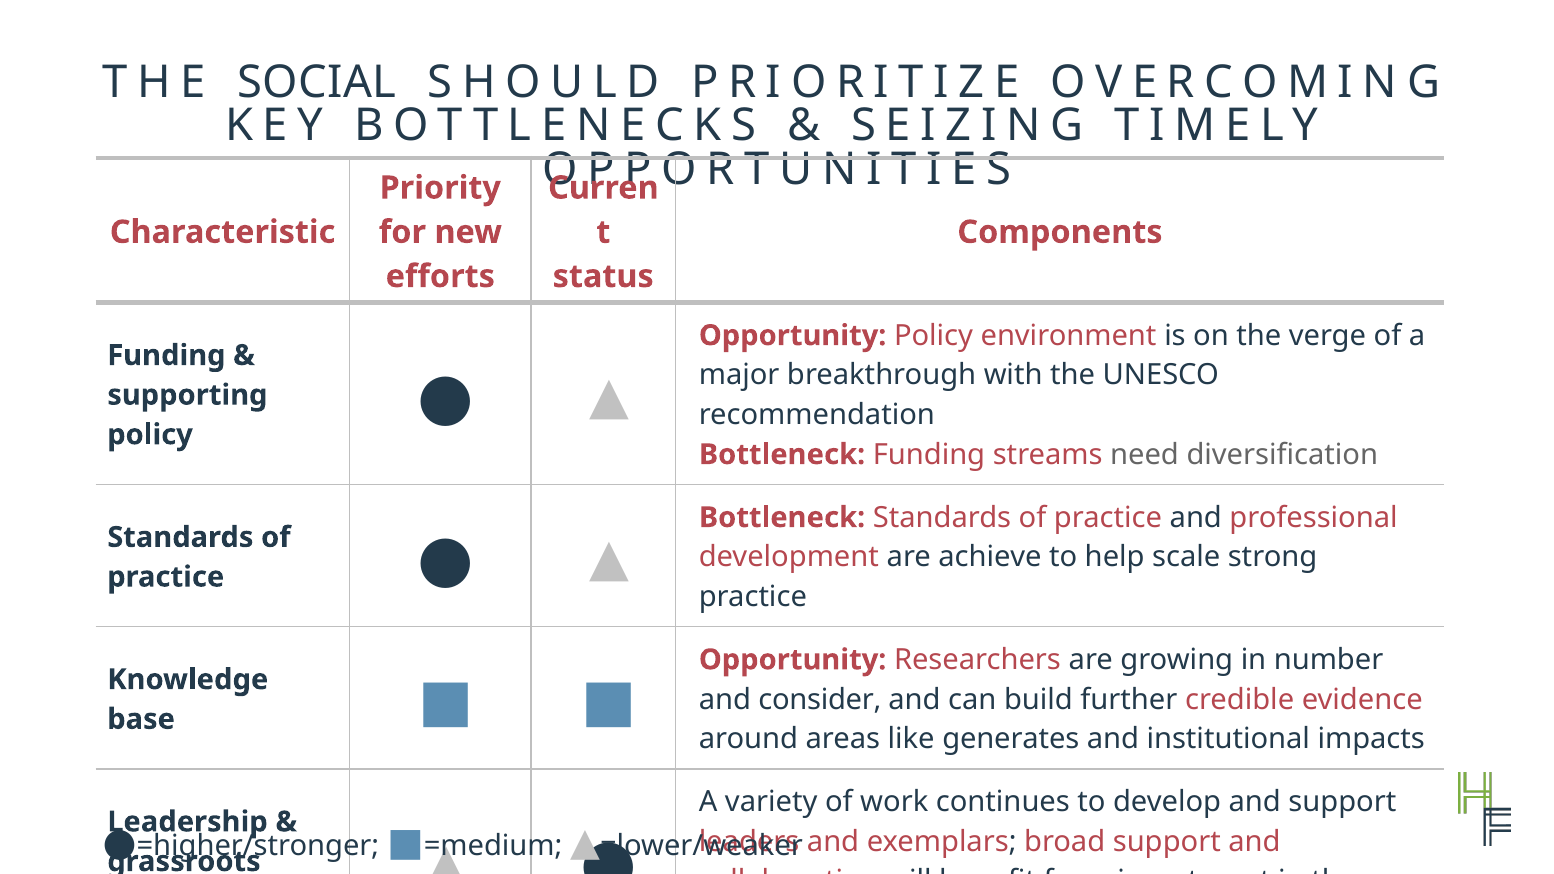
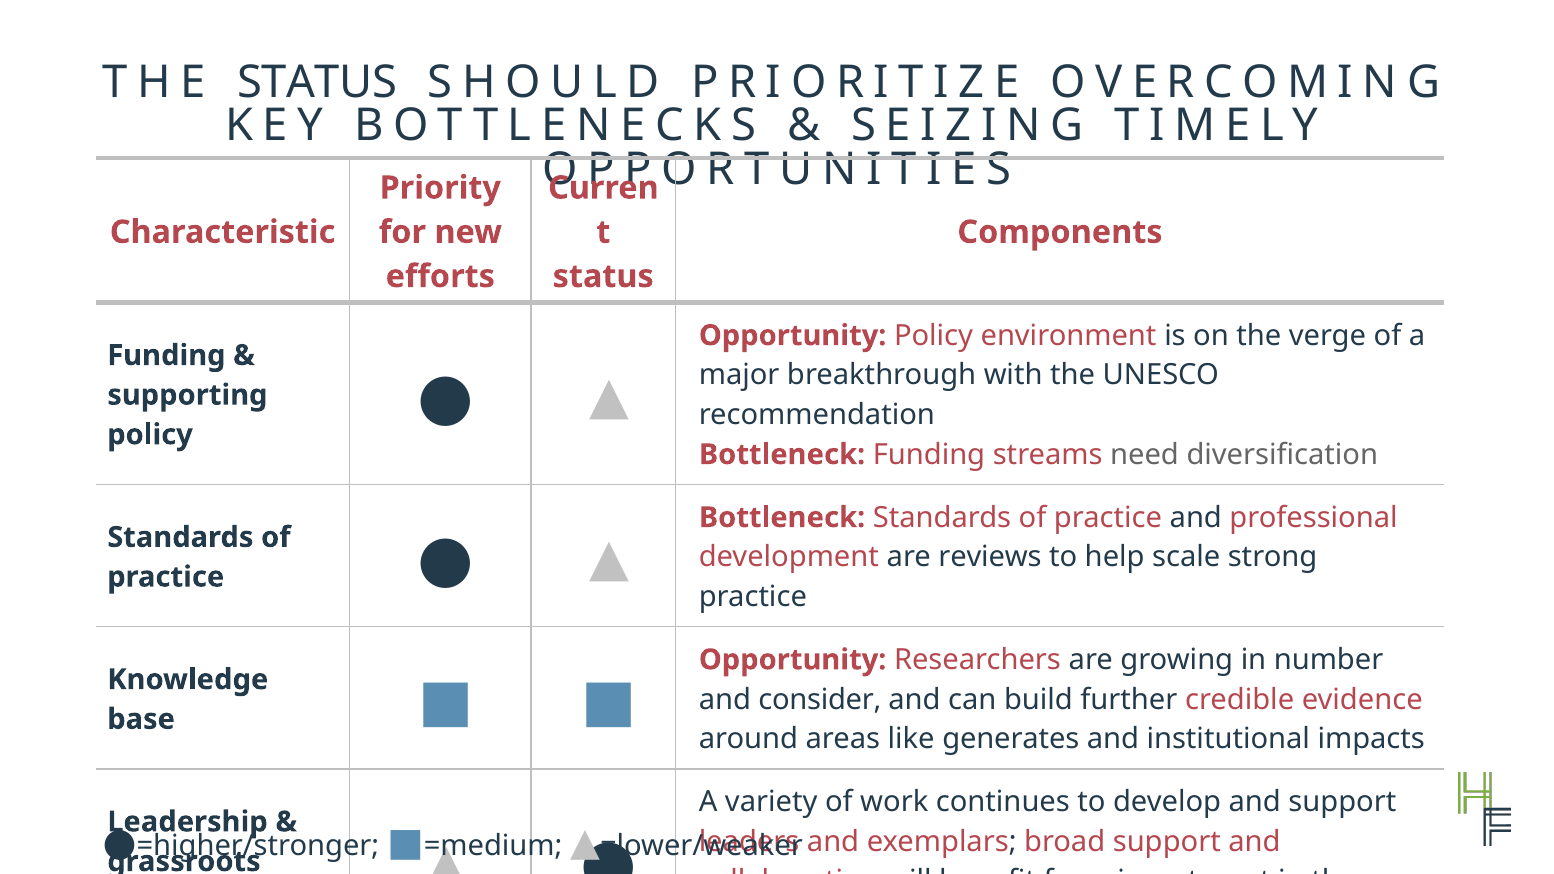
THE SOCIAL: SOCIAL -> STATUS
achieve: achieve -> reviews
